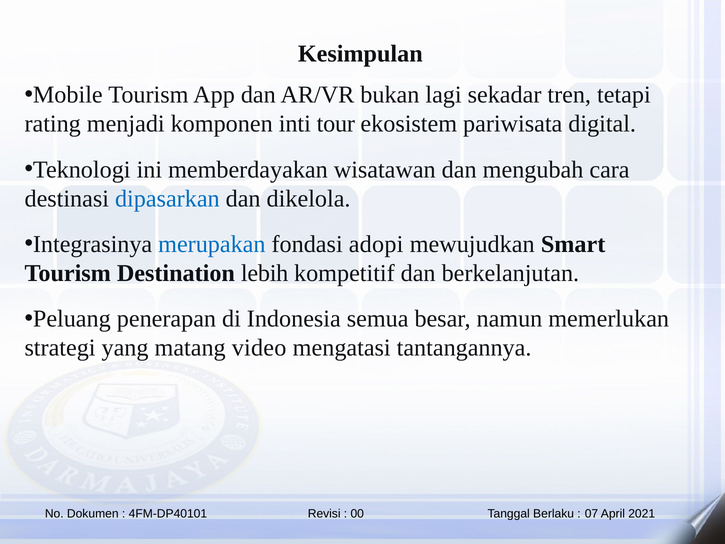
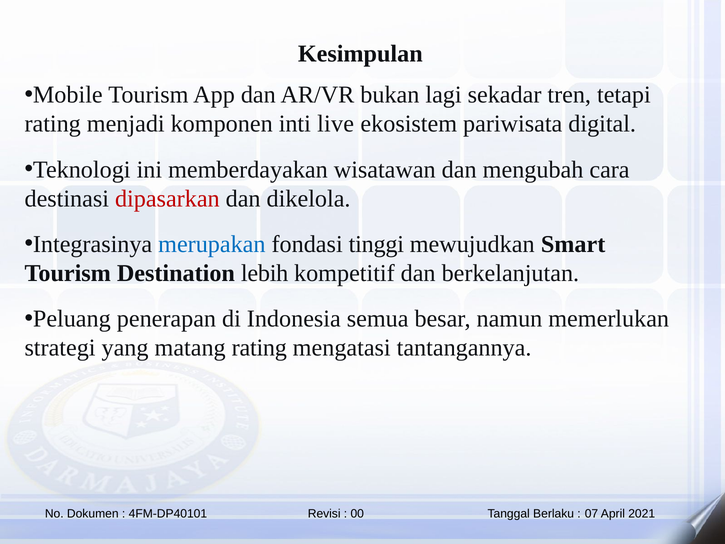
tour: tour -> live
dipasarkan colour: blue -> red
adopi: adopi -> tinggi
matang video: video -> rating
